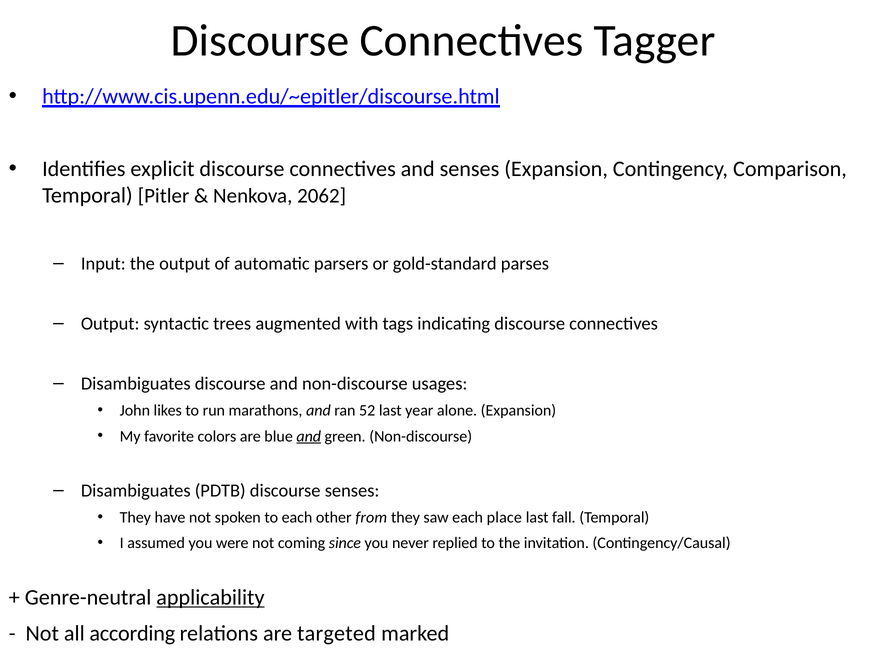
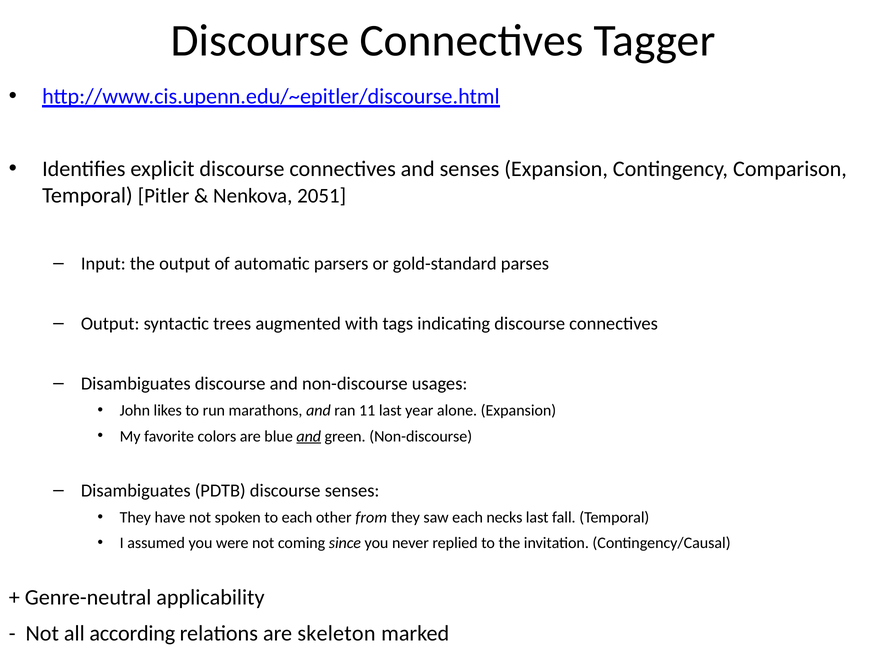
2062: 2062 -> 2051
52: 52 -> 11
place: place -> necks
applicability underline: present -> none
targeted: targeted -> skeleton
